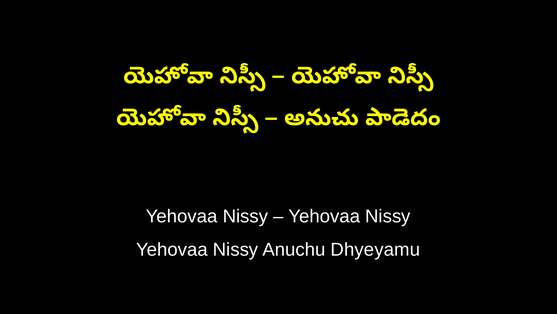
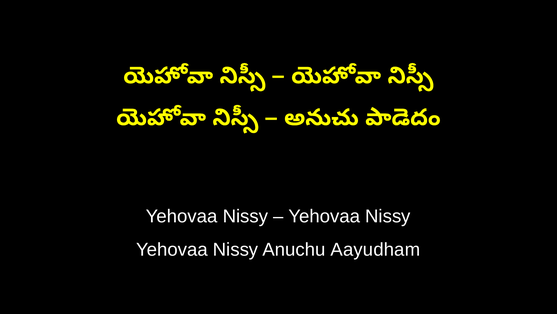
Dhyeyamu: Dhyeyamu -> Aayudham
